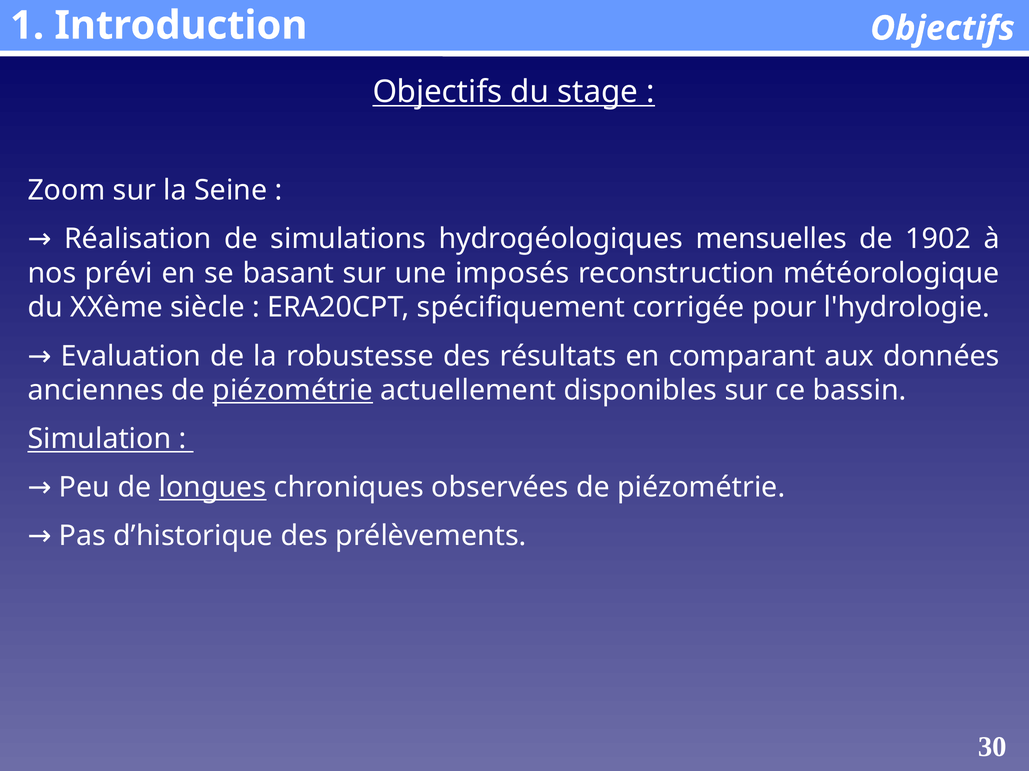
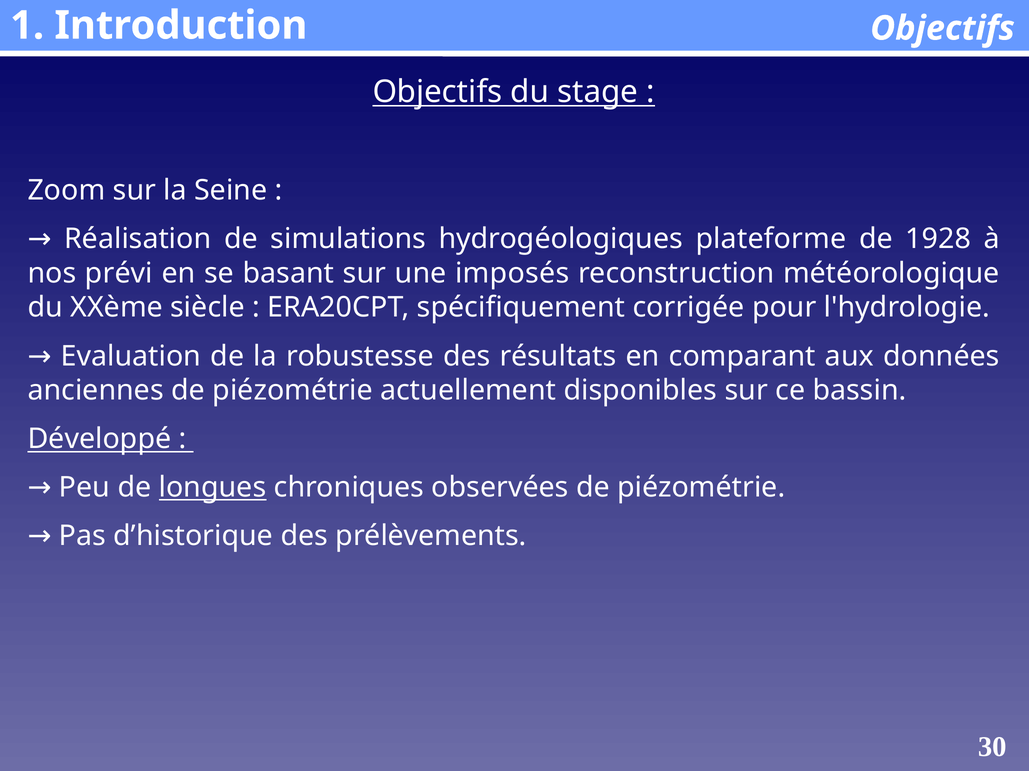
mensuelles: mensuelles -> plateforme
1902: 1902 -> 1928
piézométrie at (293, 391) underline: present -> none
Simulation: Simulation -> Développé
